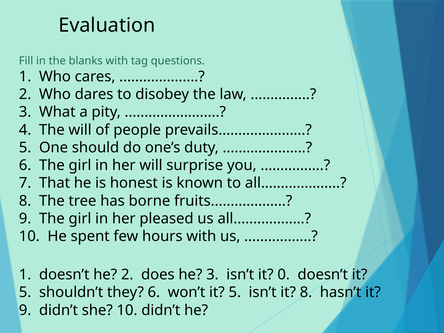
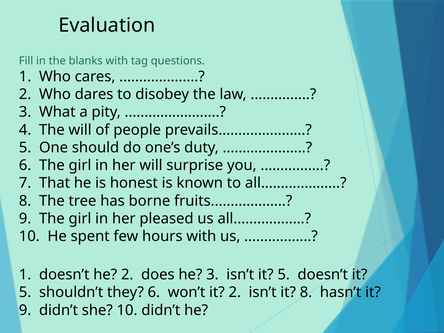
isn’t it 0: 0 -> 5
won’t it 5: 5 -> 2
